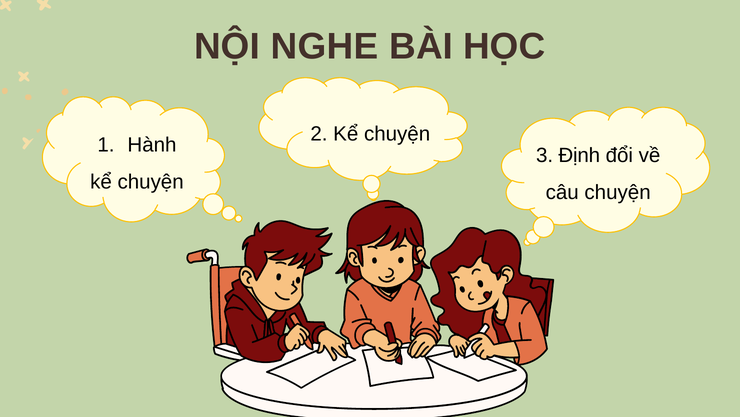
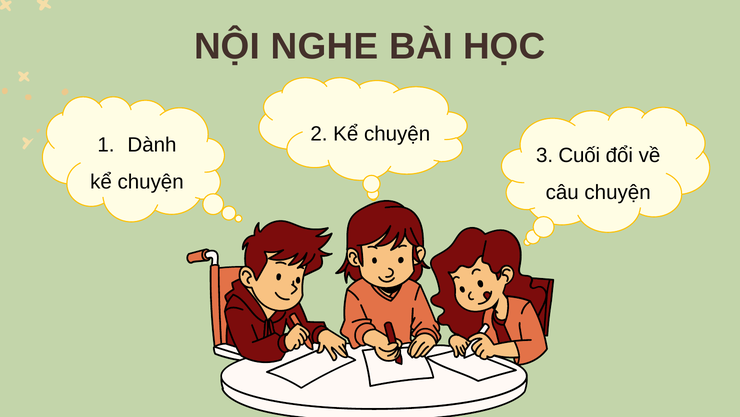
Hành: Hành -> Dành
Định: Định -> Cuối
